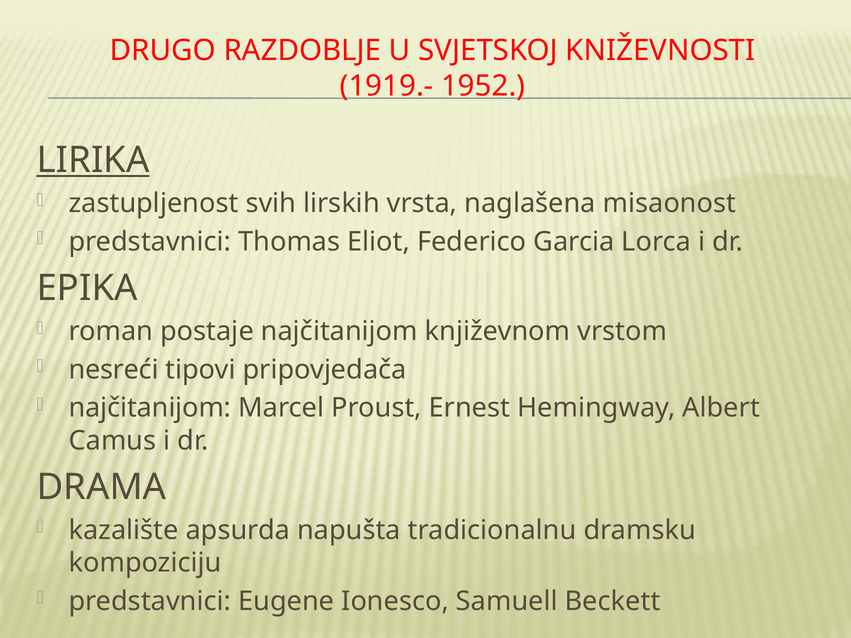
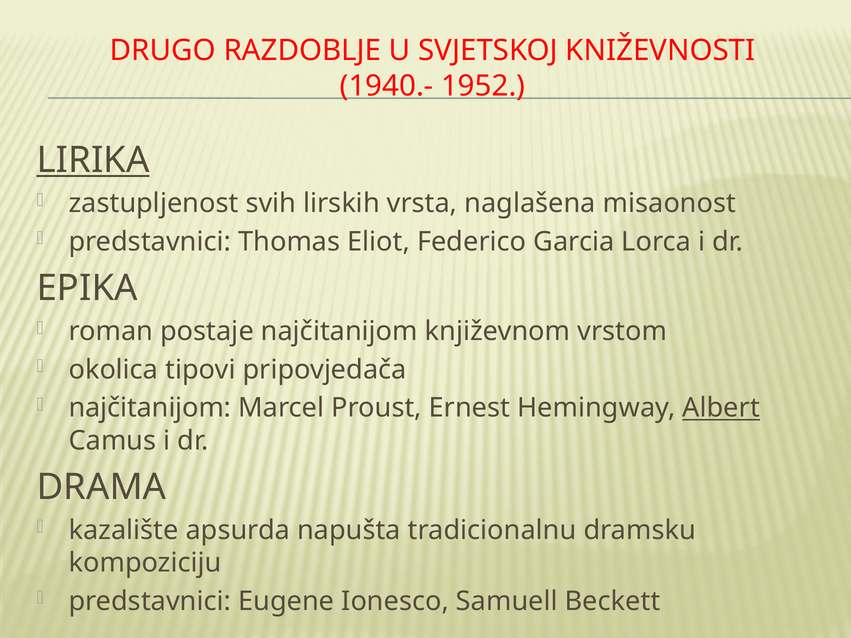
1919.-: 1919.- -> 1940.-
nesreći: nesreći -> okolica
Albert underline: none -> present
